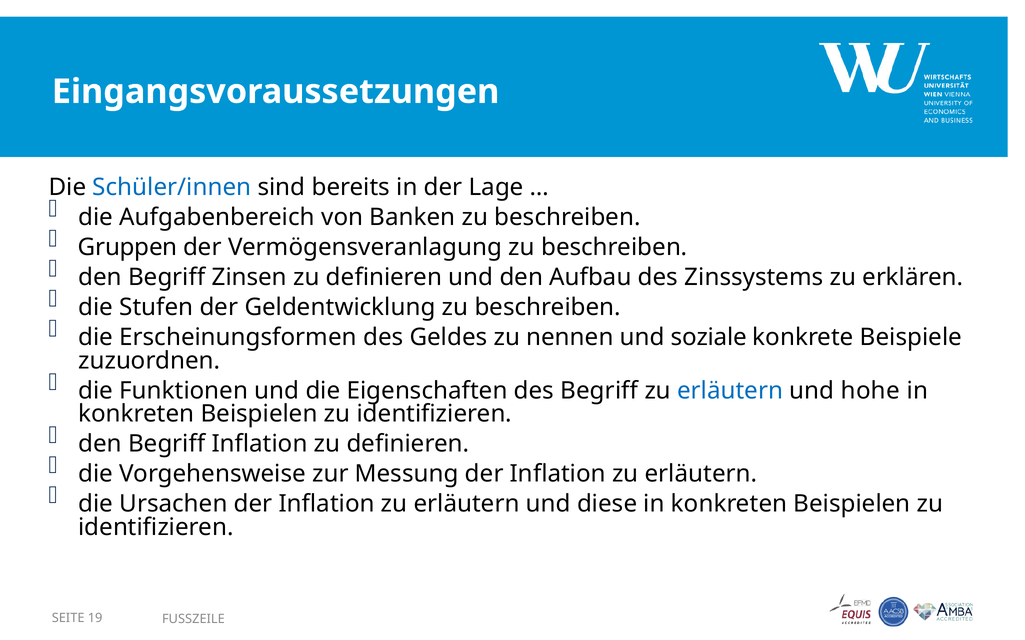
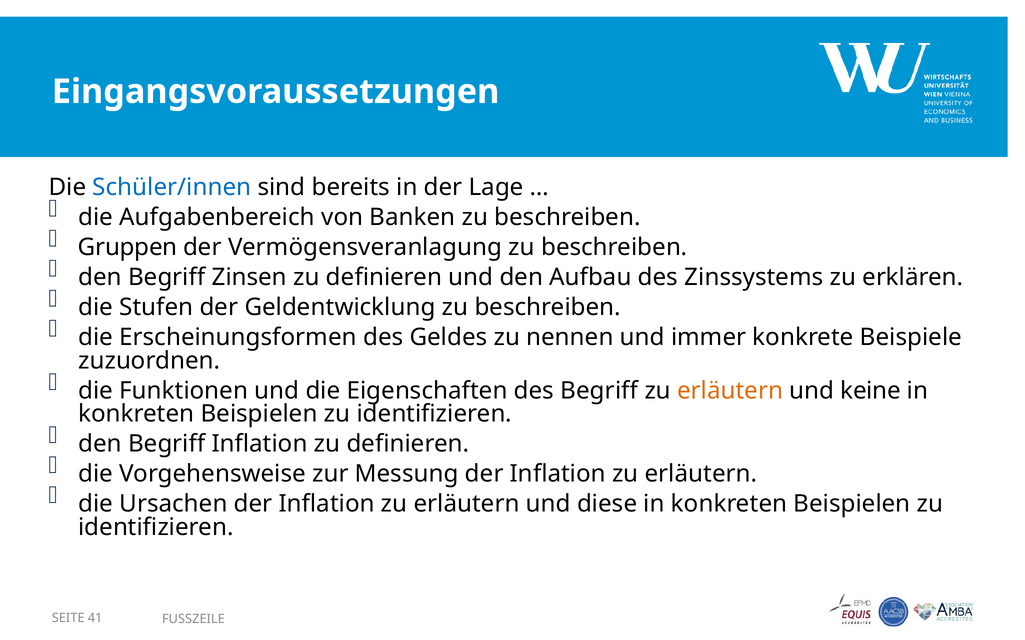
soziale: soziale -> immer
erläutern at (730, 391) colour: blue -> orange
hohe: hohe -> keine
19: 19 -> 41
